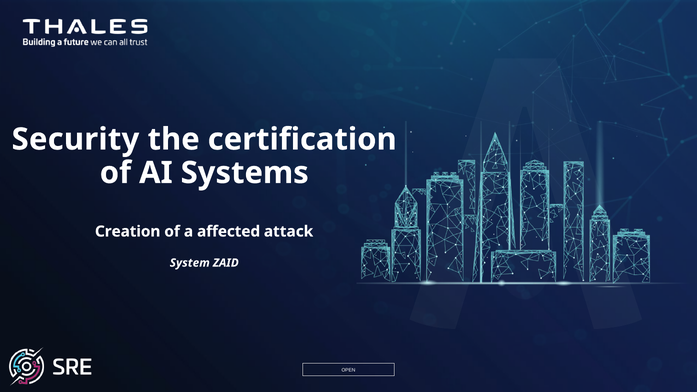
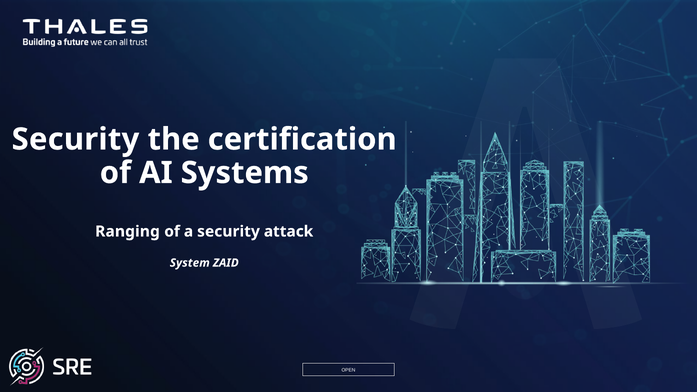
Creation: Creation -> Ranging
a affected: affected -> security
